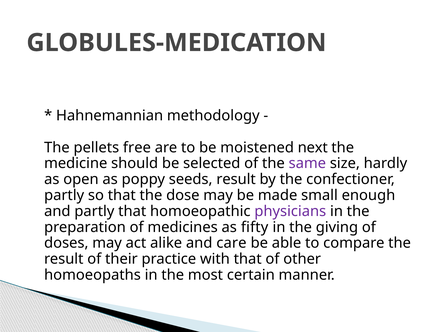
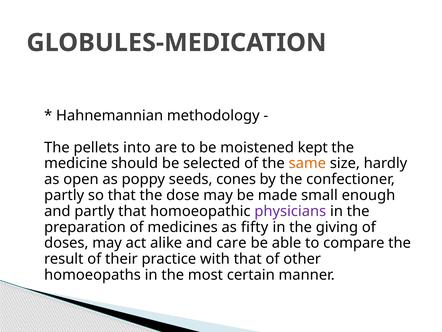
free: free -> into
next: next -> kept
same colour: purple -> orange
seeds result: result -> cones
